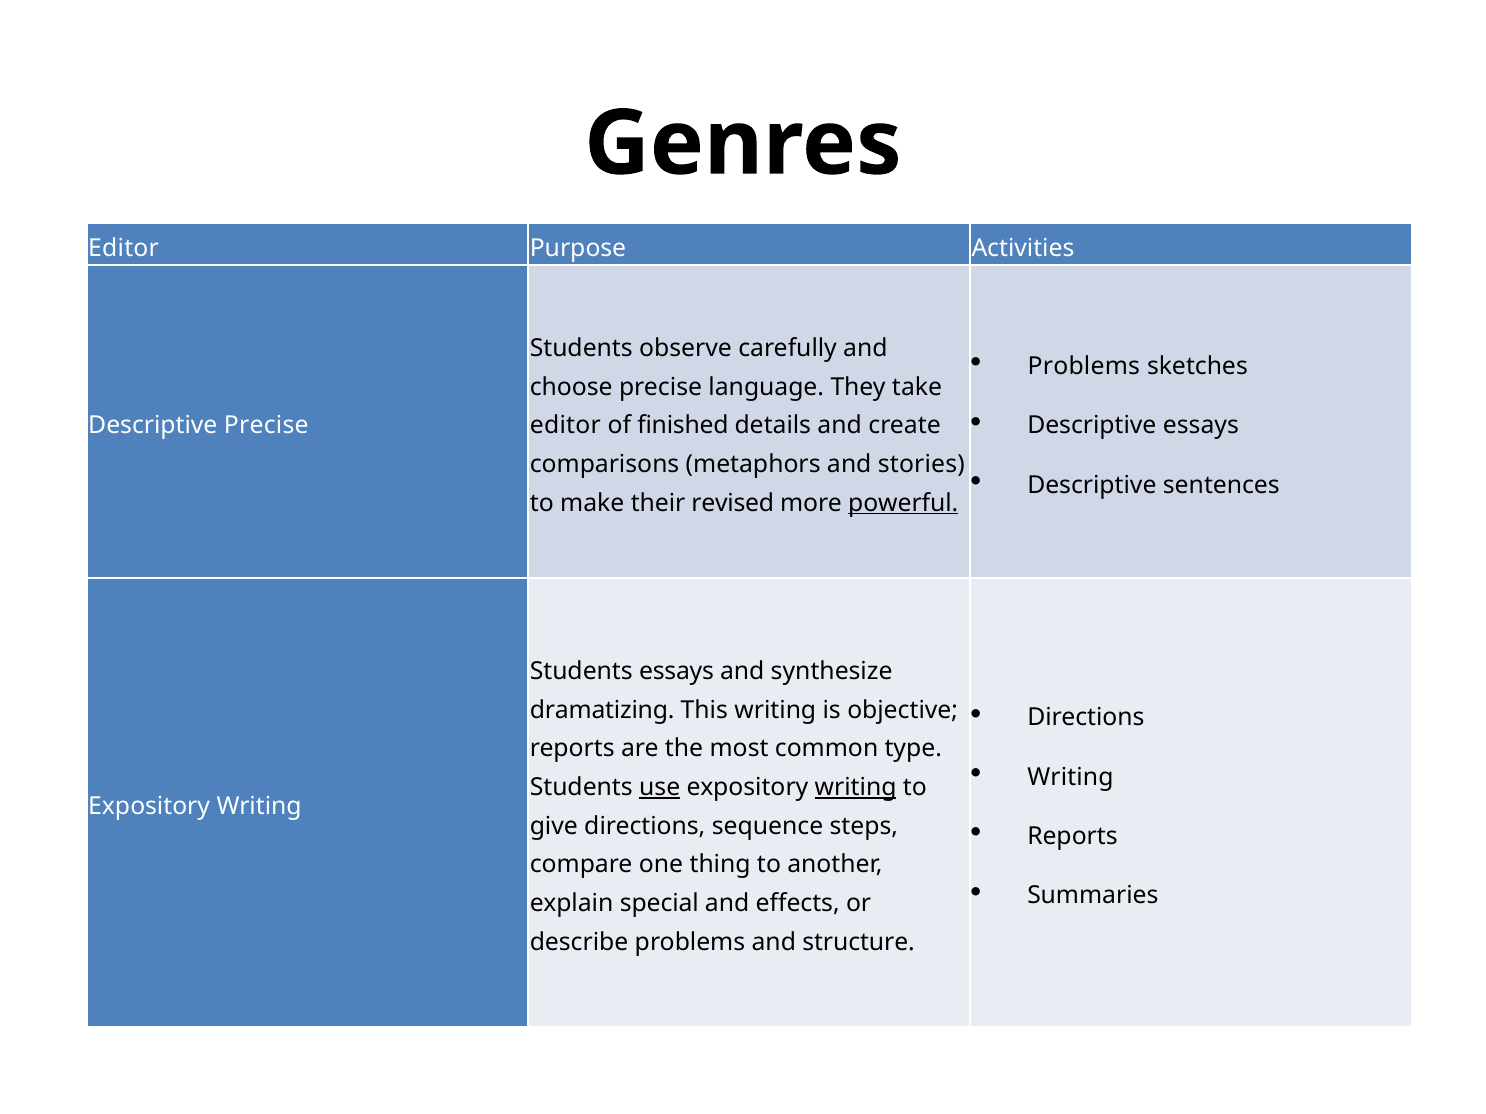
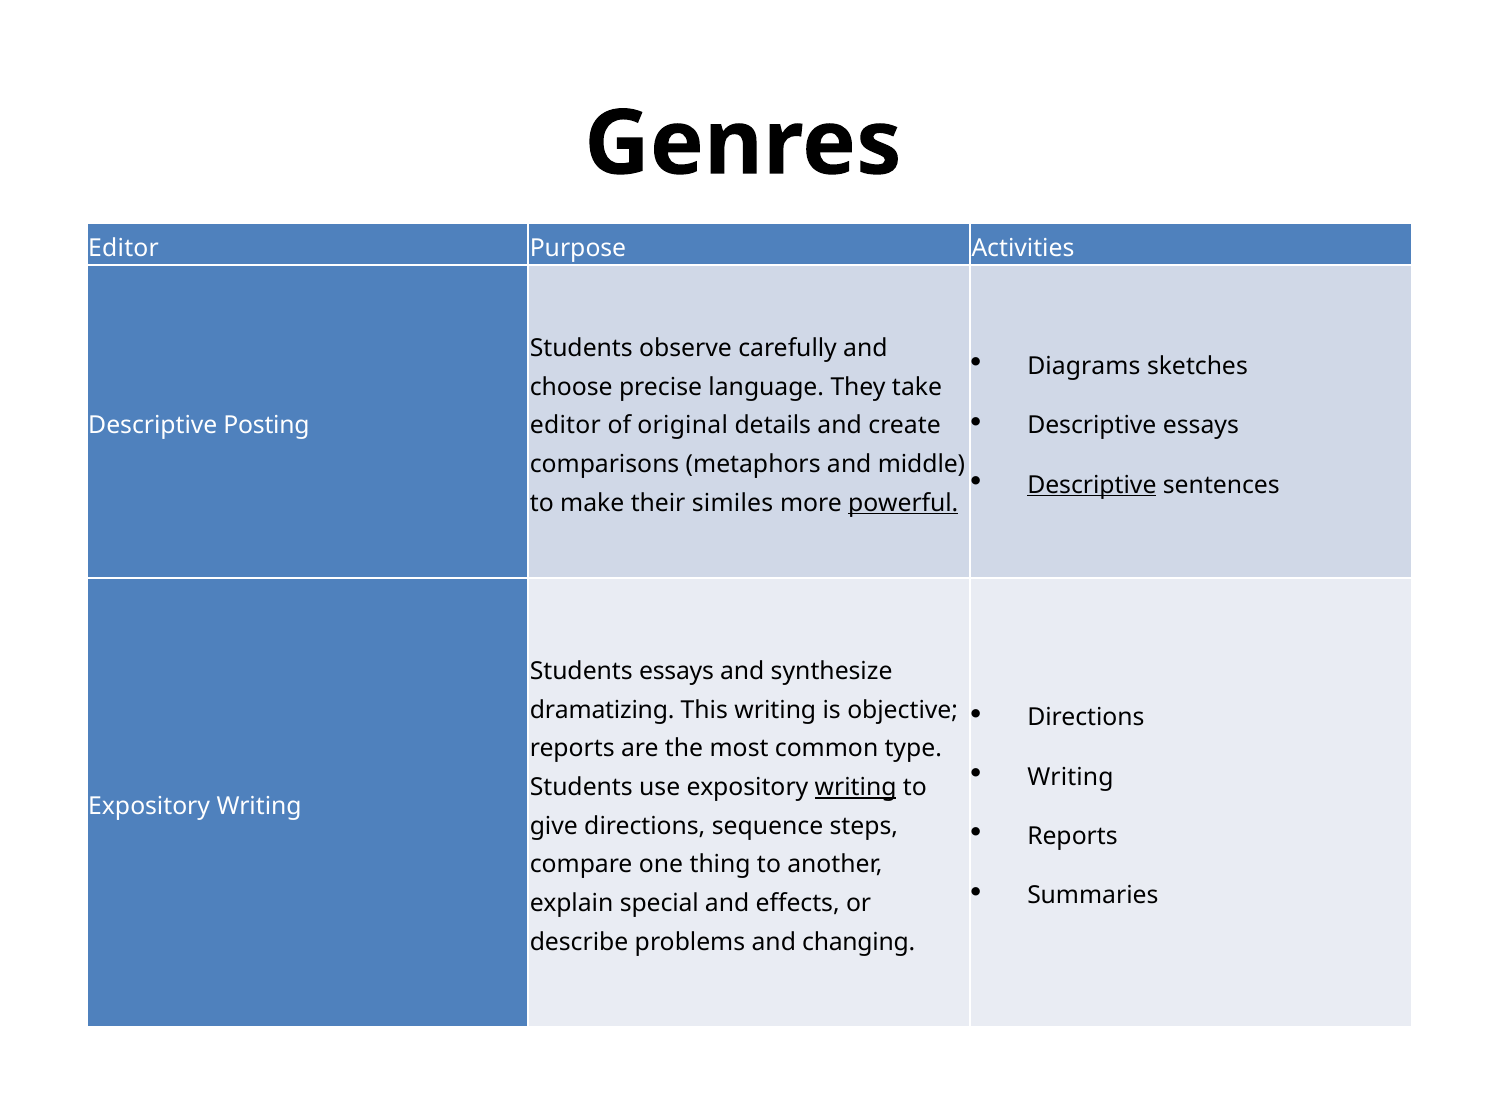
Problems at (1084, 366): Problems -> Diagrams
Descriptive Precise: Precise -> Posting
finished: finished -> original
stories: stories -> middle
Descriptive at (1092, 485) underline: none -> present
revised: revised -> similes
use underline: present -> none
structure: structure -> changing
